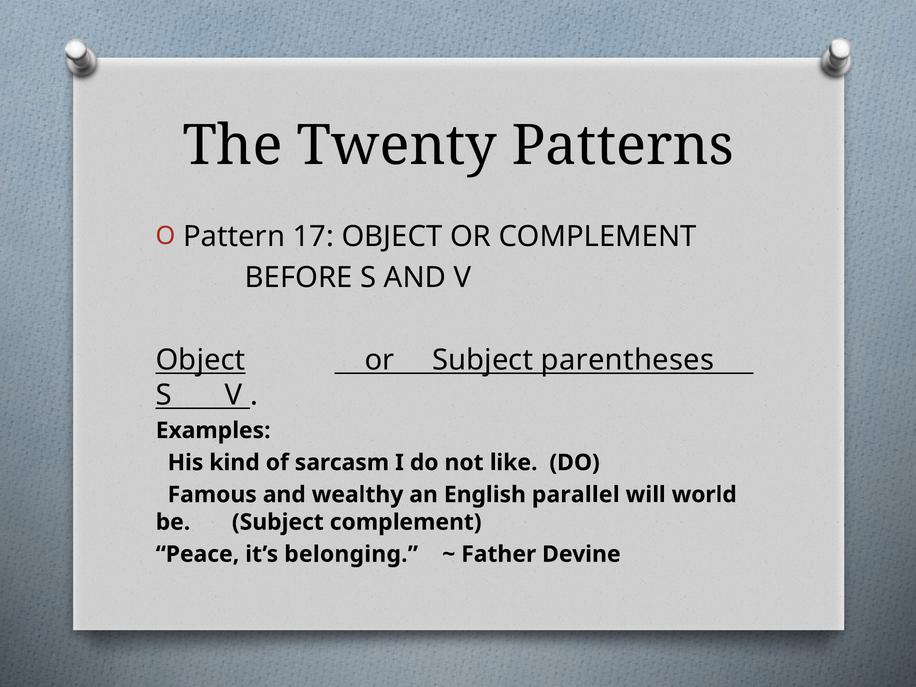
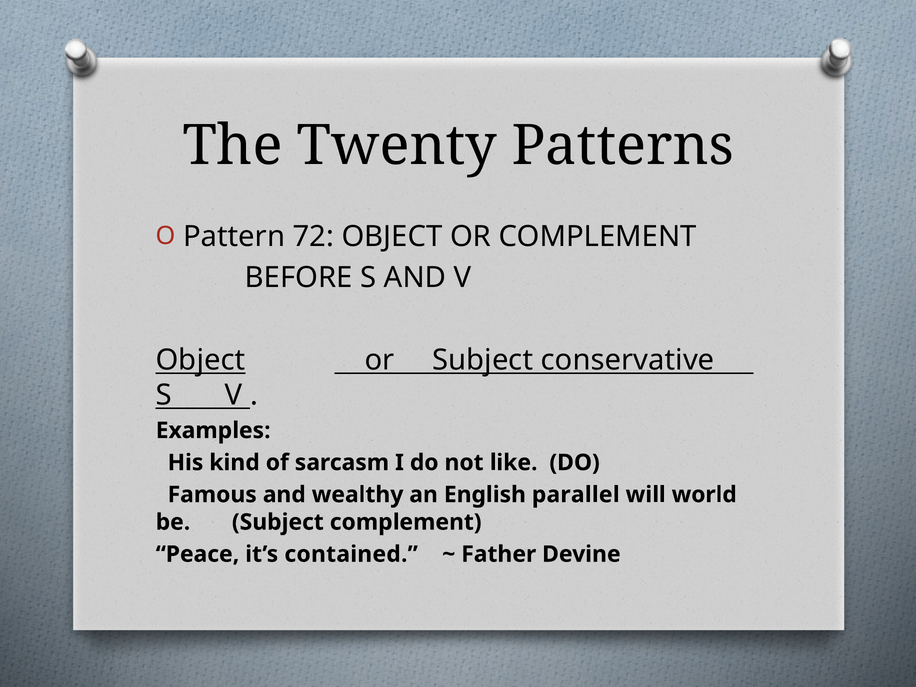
17: 17 -> 72
parentheses: parentheses -> conservative
belonging: belonging -> contained
